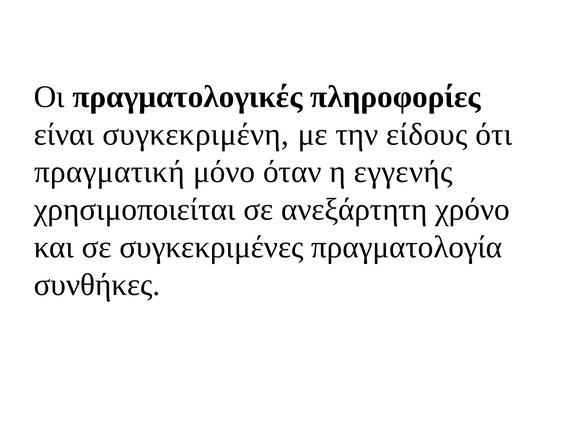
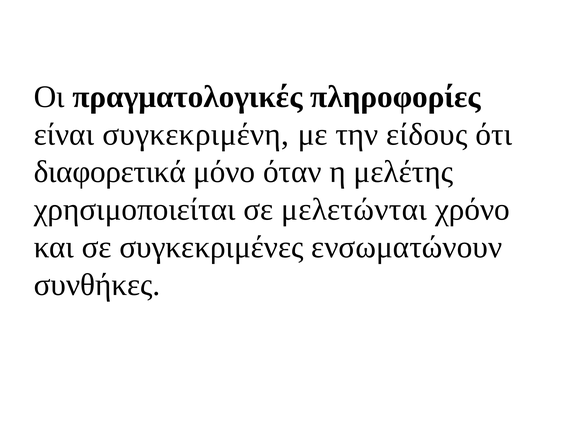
πραγματική: πραγματική -> διαφορετικά
εγγενής: εγγενής -> μελέτης
ανεξάρτητη: ανεξάρτητη -> μελετώνται
πραγματολογία: πραγματολογία -> ενσωματώνουν
